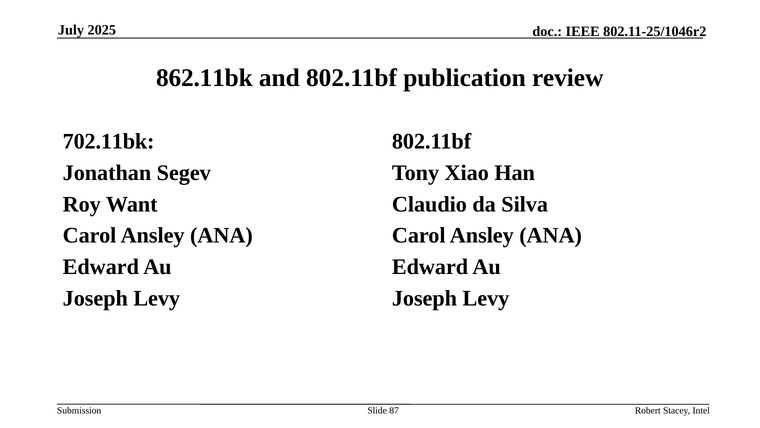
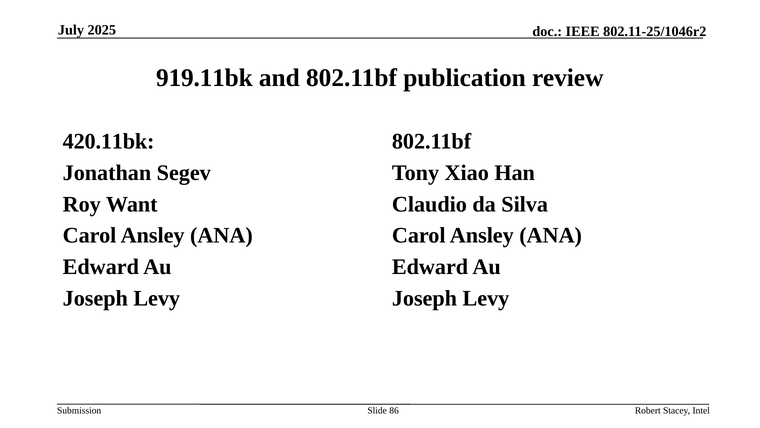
862.11bk: 862.11bk -> 919.11bk
702.11bk: 702.11bk -> 420.11bk
87: 87 -> 86
